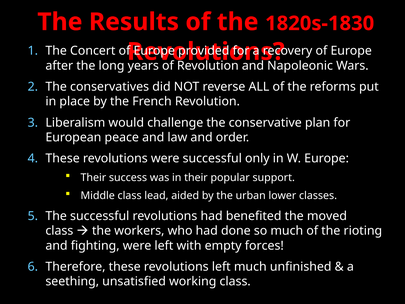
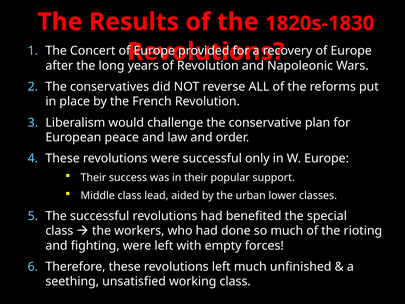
moved: moved -> special
